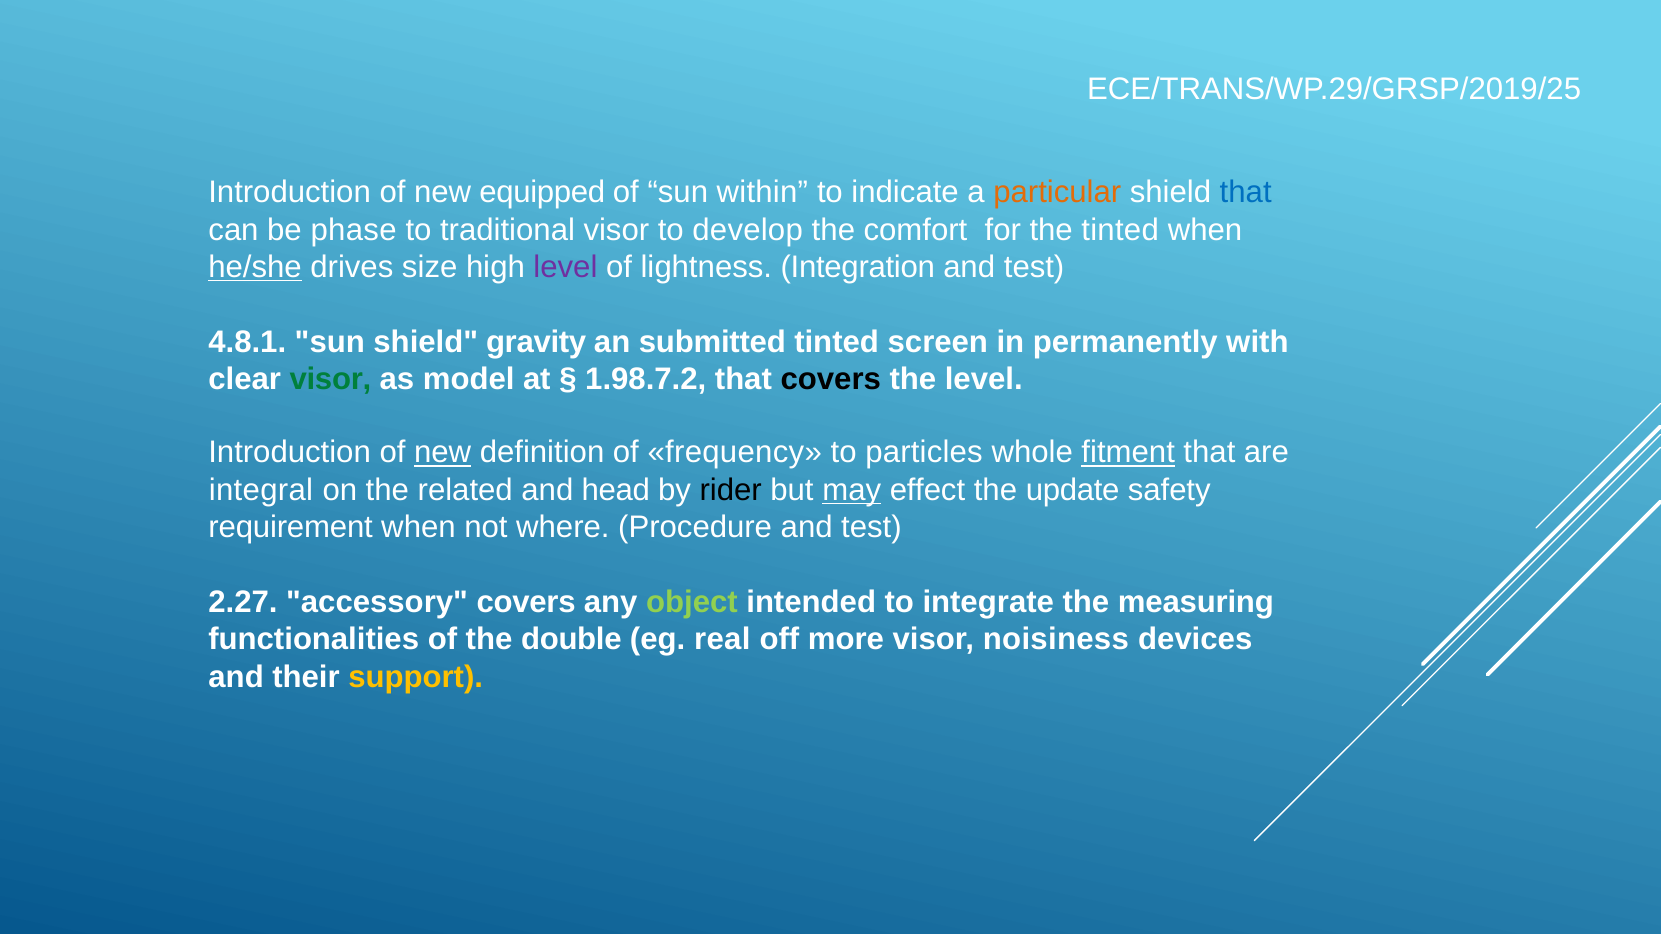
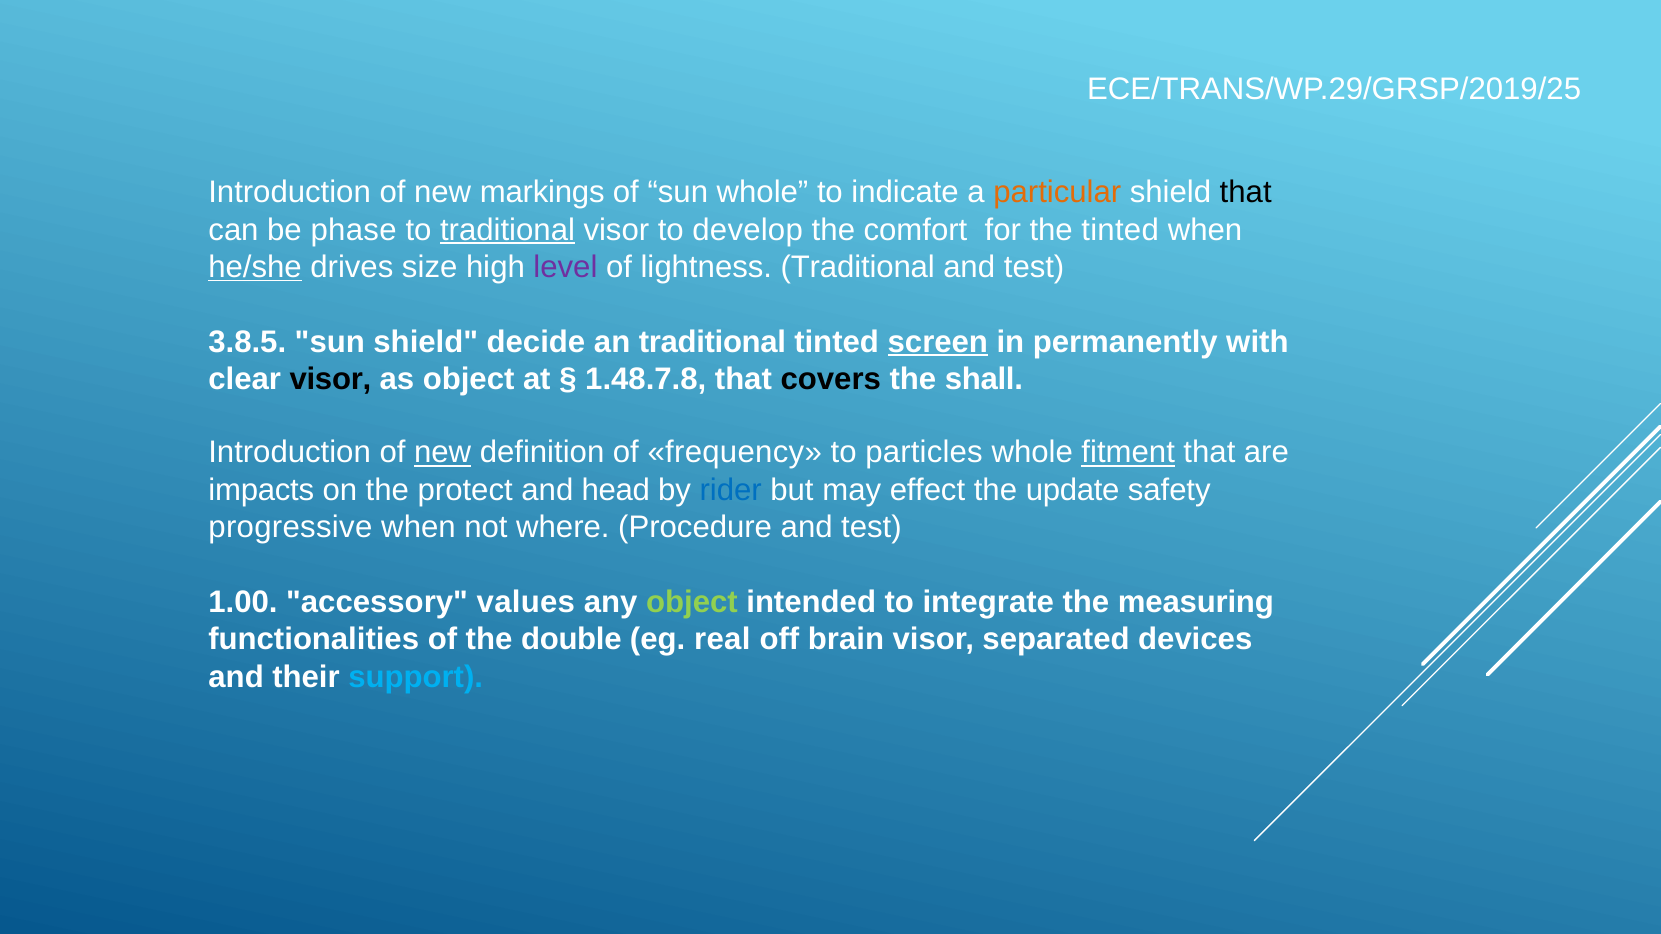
equipped: equipped -> markings
sun within: within -> whole
that at (1246, 192) colour: blue -> black
traditional at (508, 230) underline: none -> present
lightness Integration: Integration -> Traditional
4.8.1: 4.8.1 -> 3.8.5
gravity: gravity -> decide
an submitted: submitted -> traditional
screen underline: none -> present
visor at (330, 379) colour: green -> black
as model: model -> object
1.98.7.2: 1.98.7.2 -> 1.48.7.8
the level: level -> shall
integral: integral -> impacts
related: related -> protect
rider colour: black -> blue
may underline: present -> none
requirement: requirement -> progressive
2.27: 2.27 -> 1.00
accessory covers: covers -> values
more: more -> brain
noisiness: noisiness -> separated
support colour: yellow -> light blue
